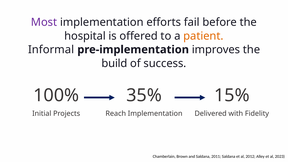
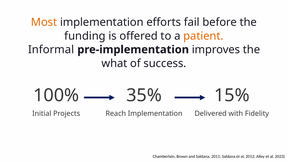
Most colour: purple -> orange
hospital: hospital -> funding
build: build -> what
